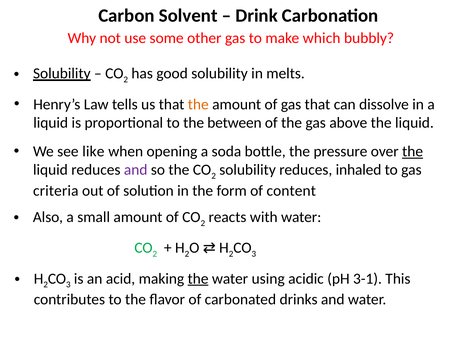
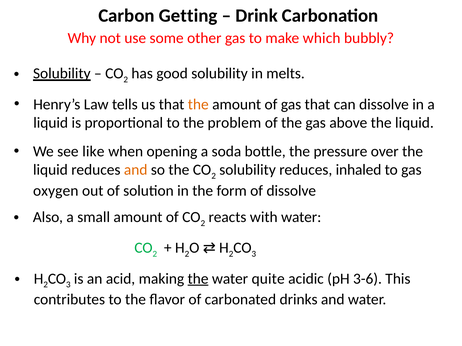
Solvent: Solvent -> Getting
between: between -> problem
the at (413, 152) underline: present -> none
and at (136, 170) colour: purple -> orange
criteria: criteria -> oxygen
of content: content -> dissolve
using: using -> quite
3-1: 3-1 -> 3-6
